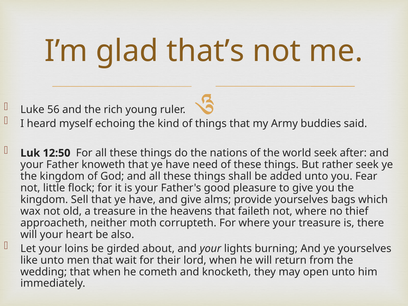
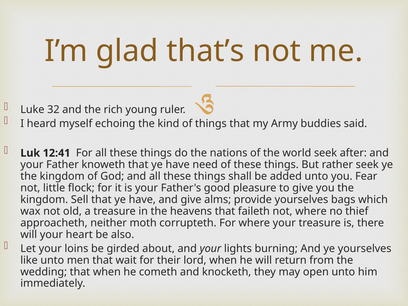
56: 56 -> 32
12:50: 12:50 -> 12:41
